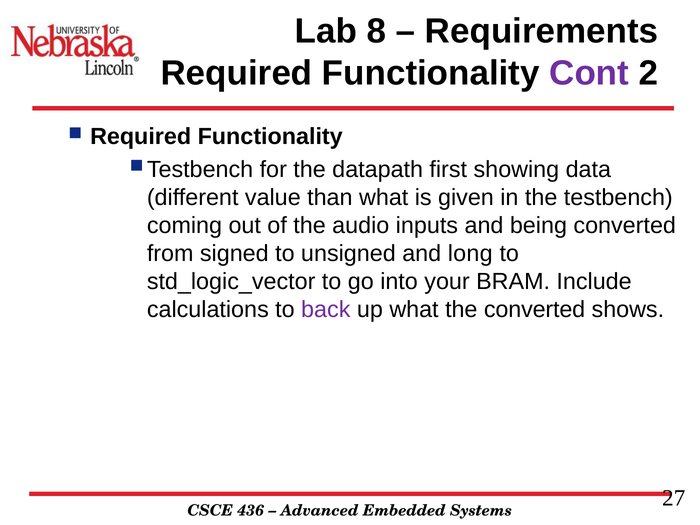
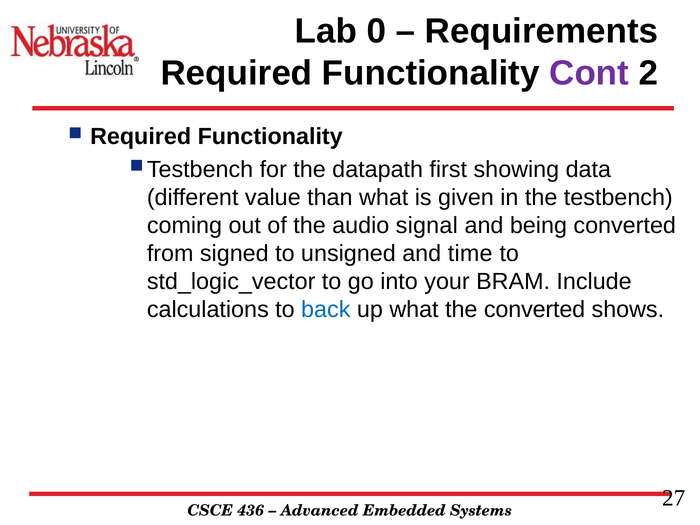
8: 8 -> 0
inputs: inputs -> signal
long: long -> time
back colour: purple -> blue
